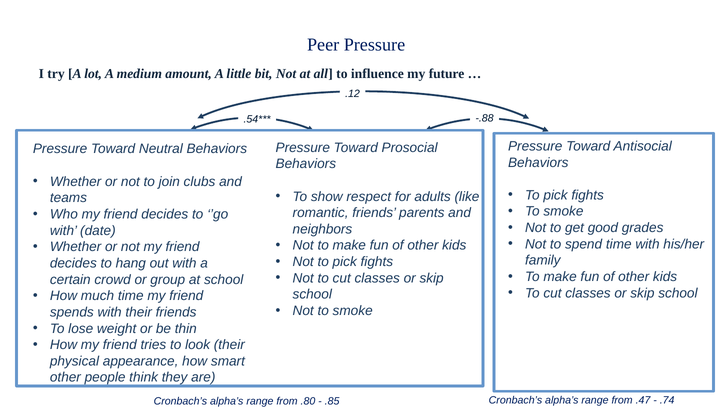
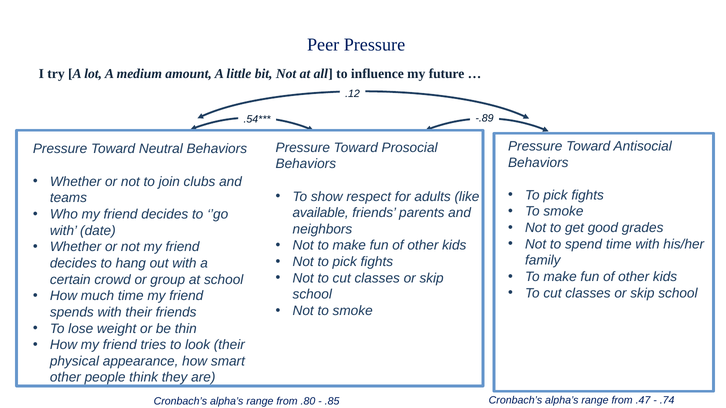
-.88: -.88 -> -.89
romantic: romantic -> available
